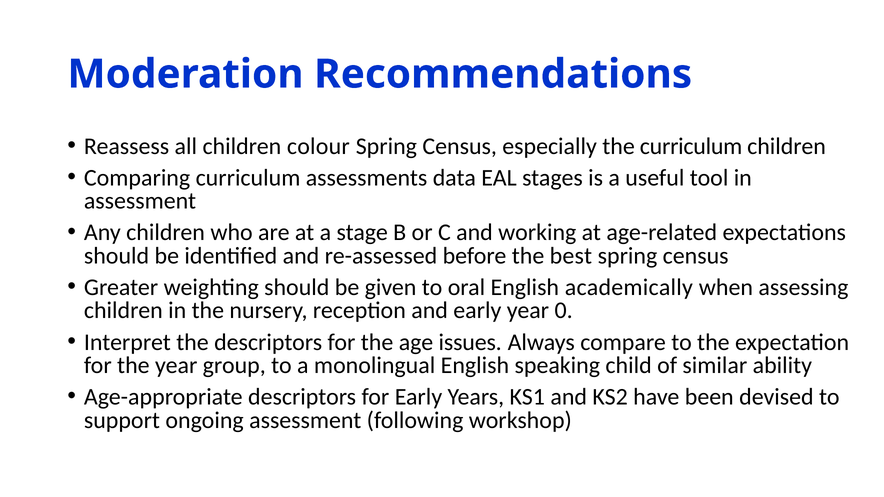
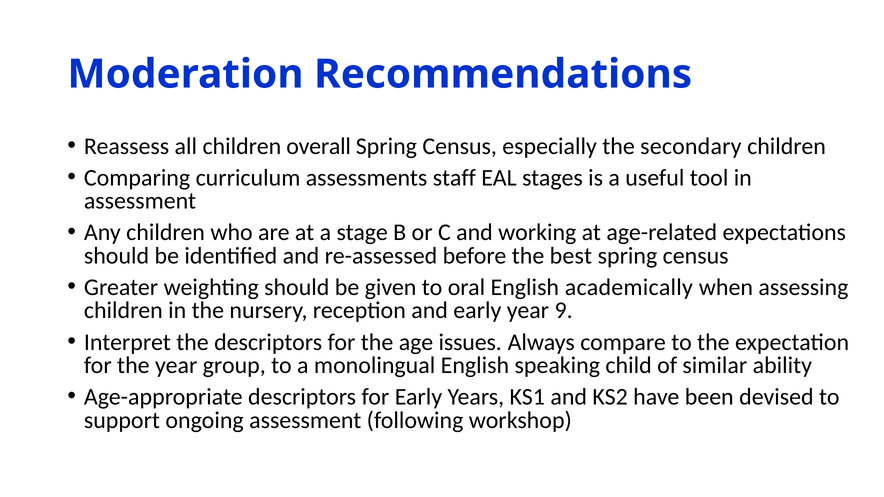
colour: colour -> overall
the curriculum: curriculum -> secondary
data: data -> staff
0: 0 -> 9
